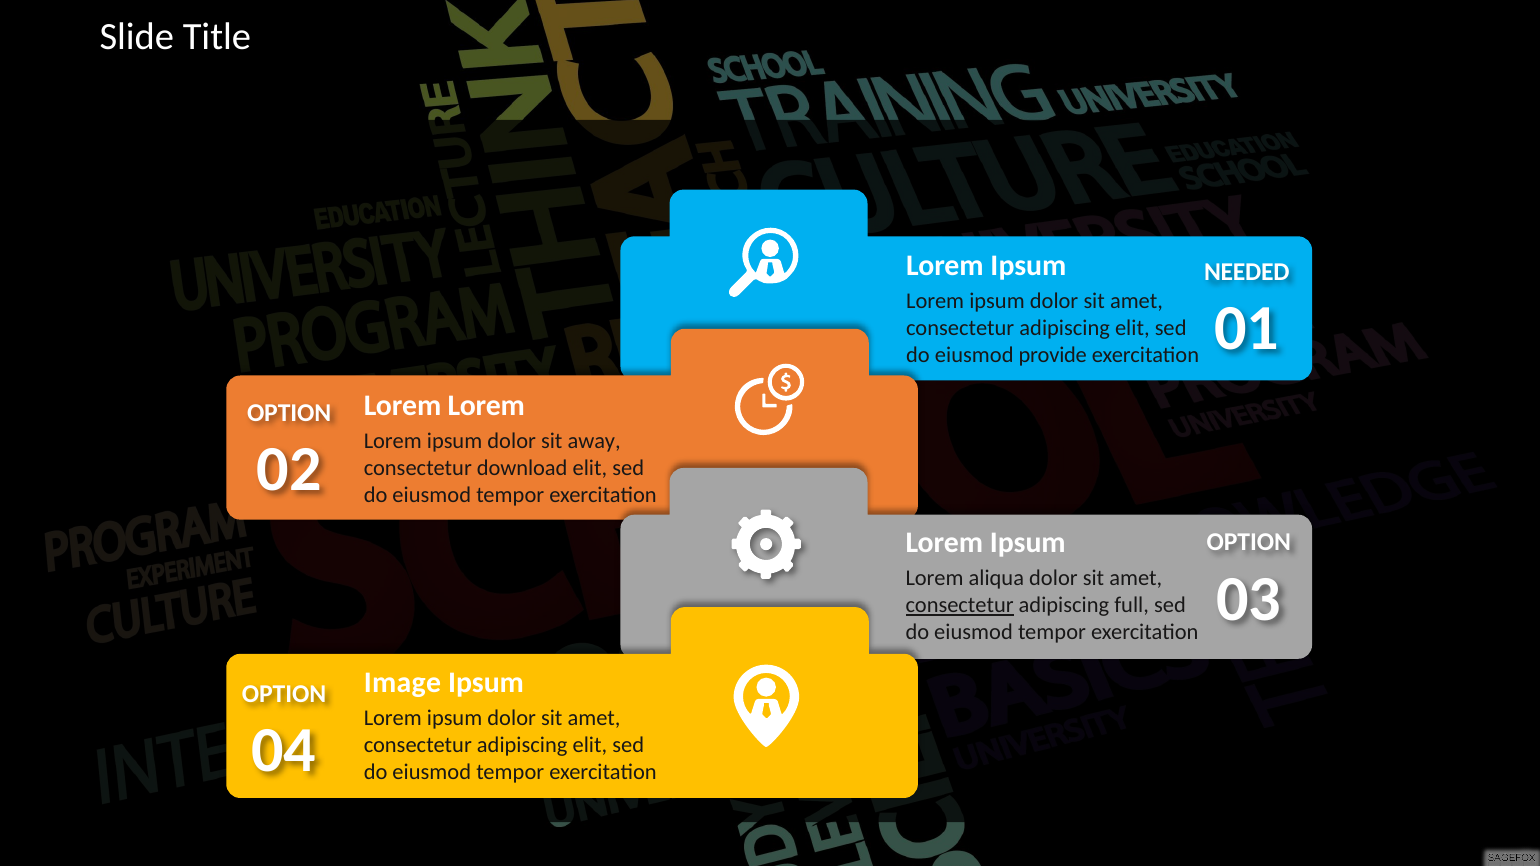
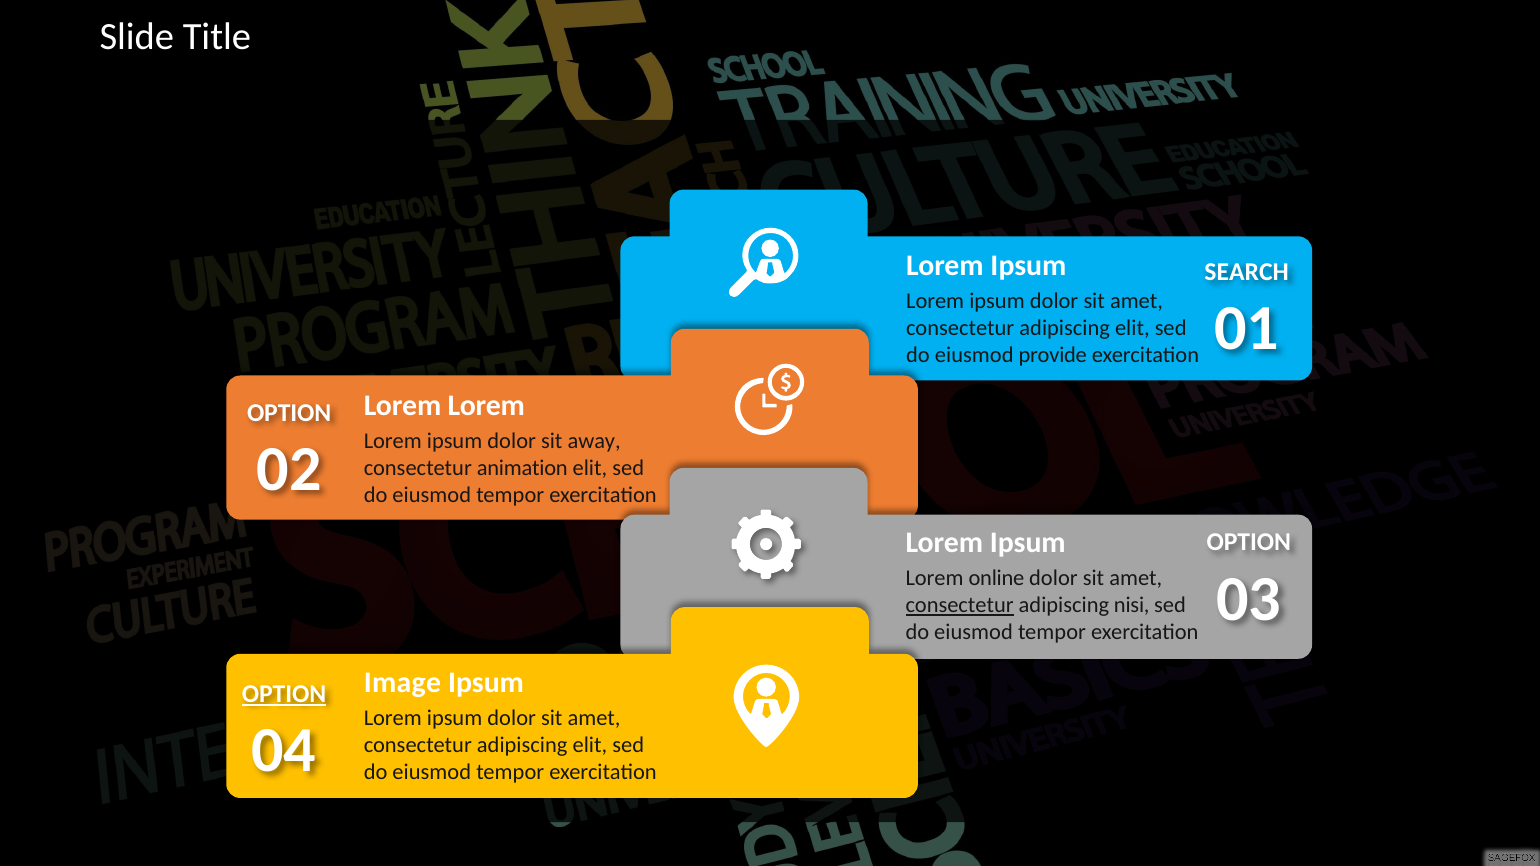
NEEDED: NEEDED -> SEARCH
download: download -> animation
aliqua: aliqua -> online
full: full -> nisi
OPTION at (284, 694) underline: none -> present
